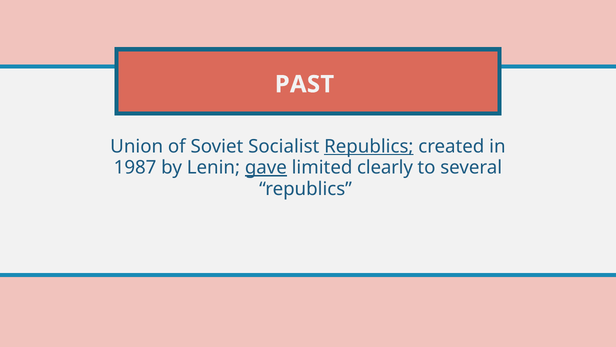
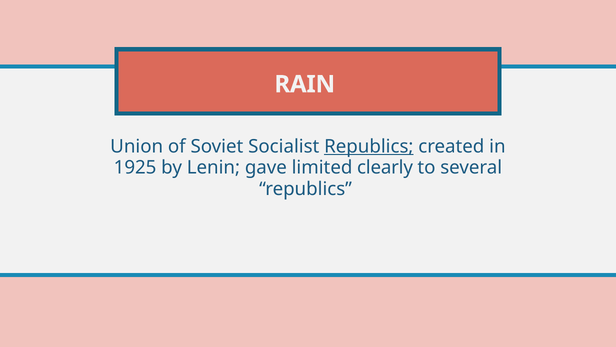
PAST: PAST -> RAIN
1987: 1987 -> 1925
gave underline: present -> none
